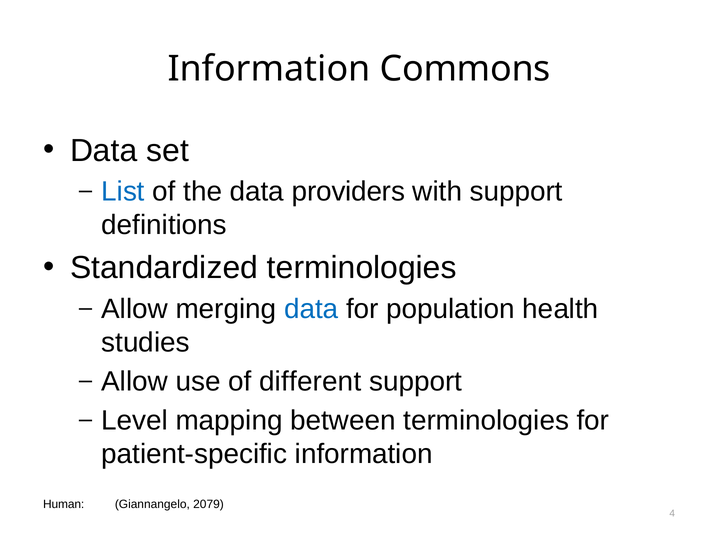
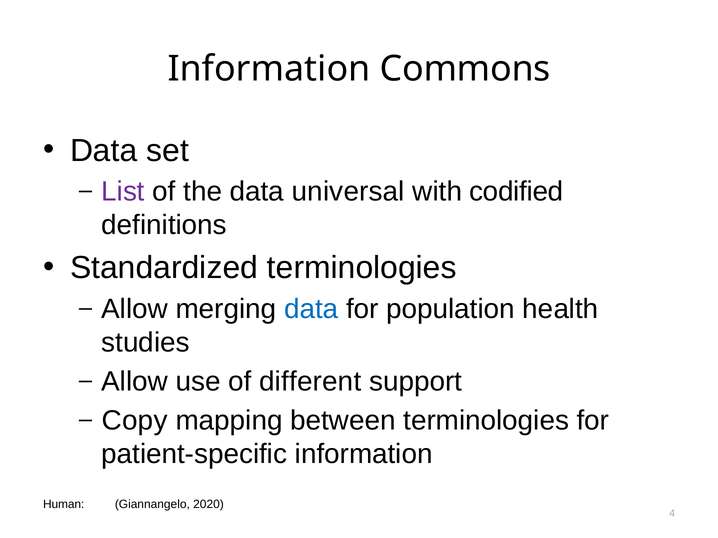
List colour: blue -> purple
providers: providers -> universal
with support: support -> codified
Level: Level -> Copy
2079: 2079 -> 2020
